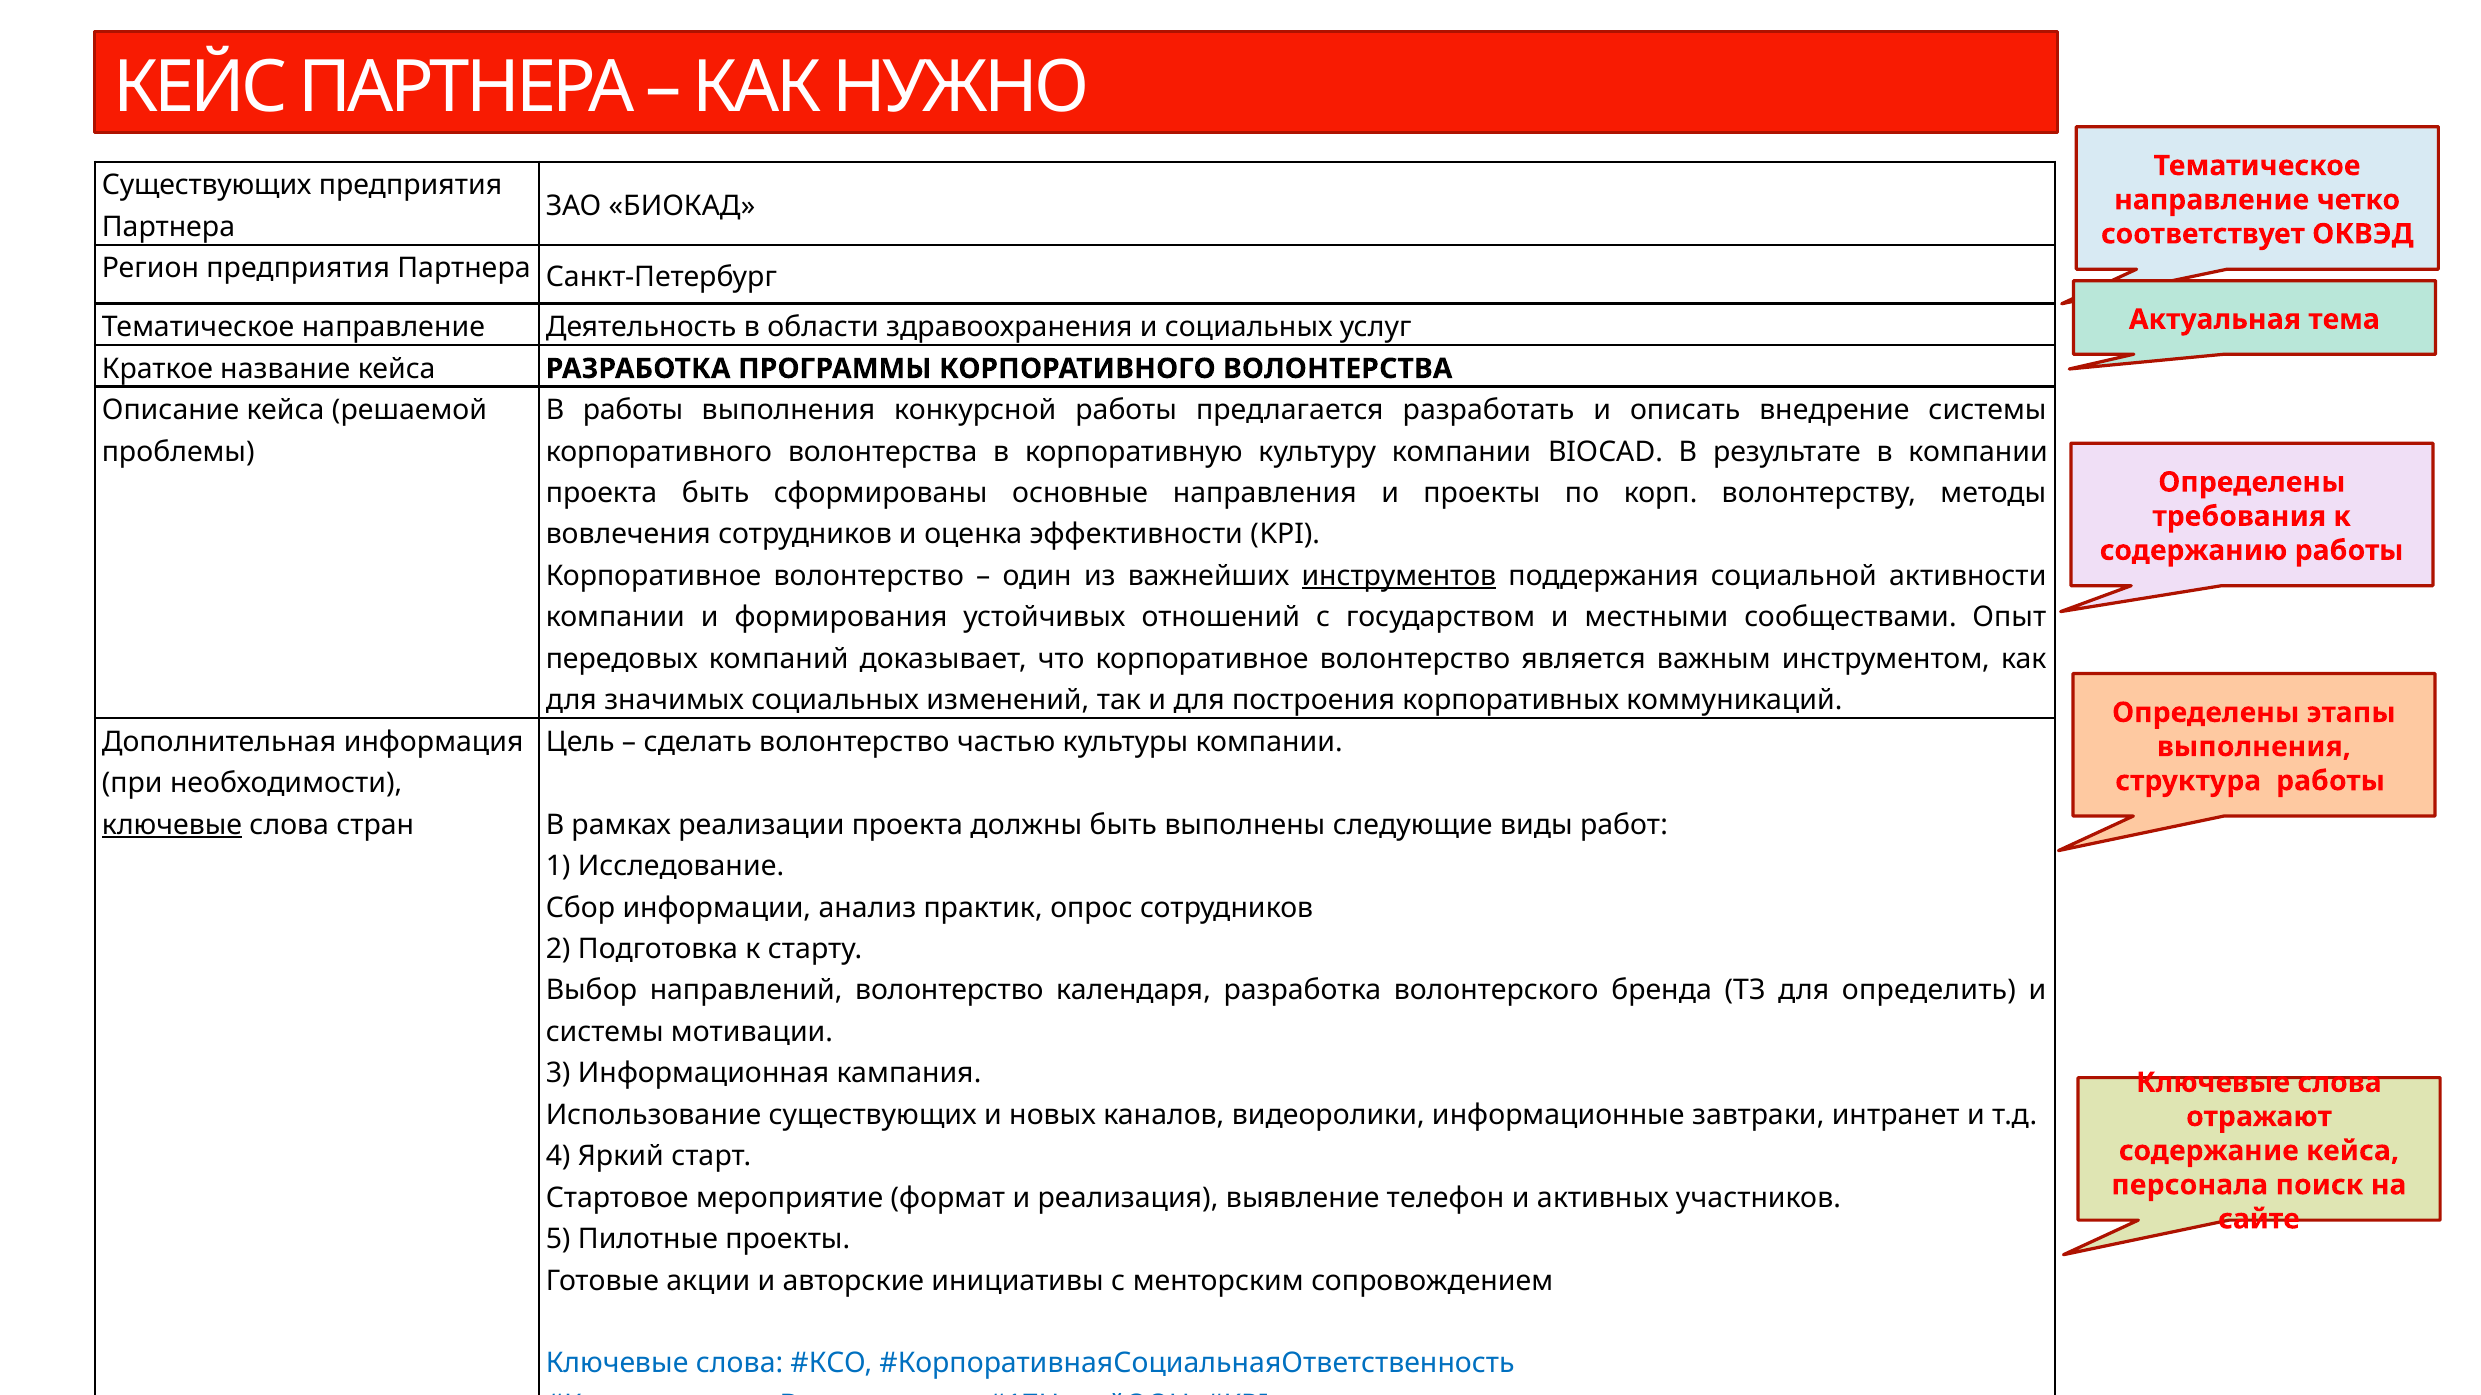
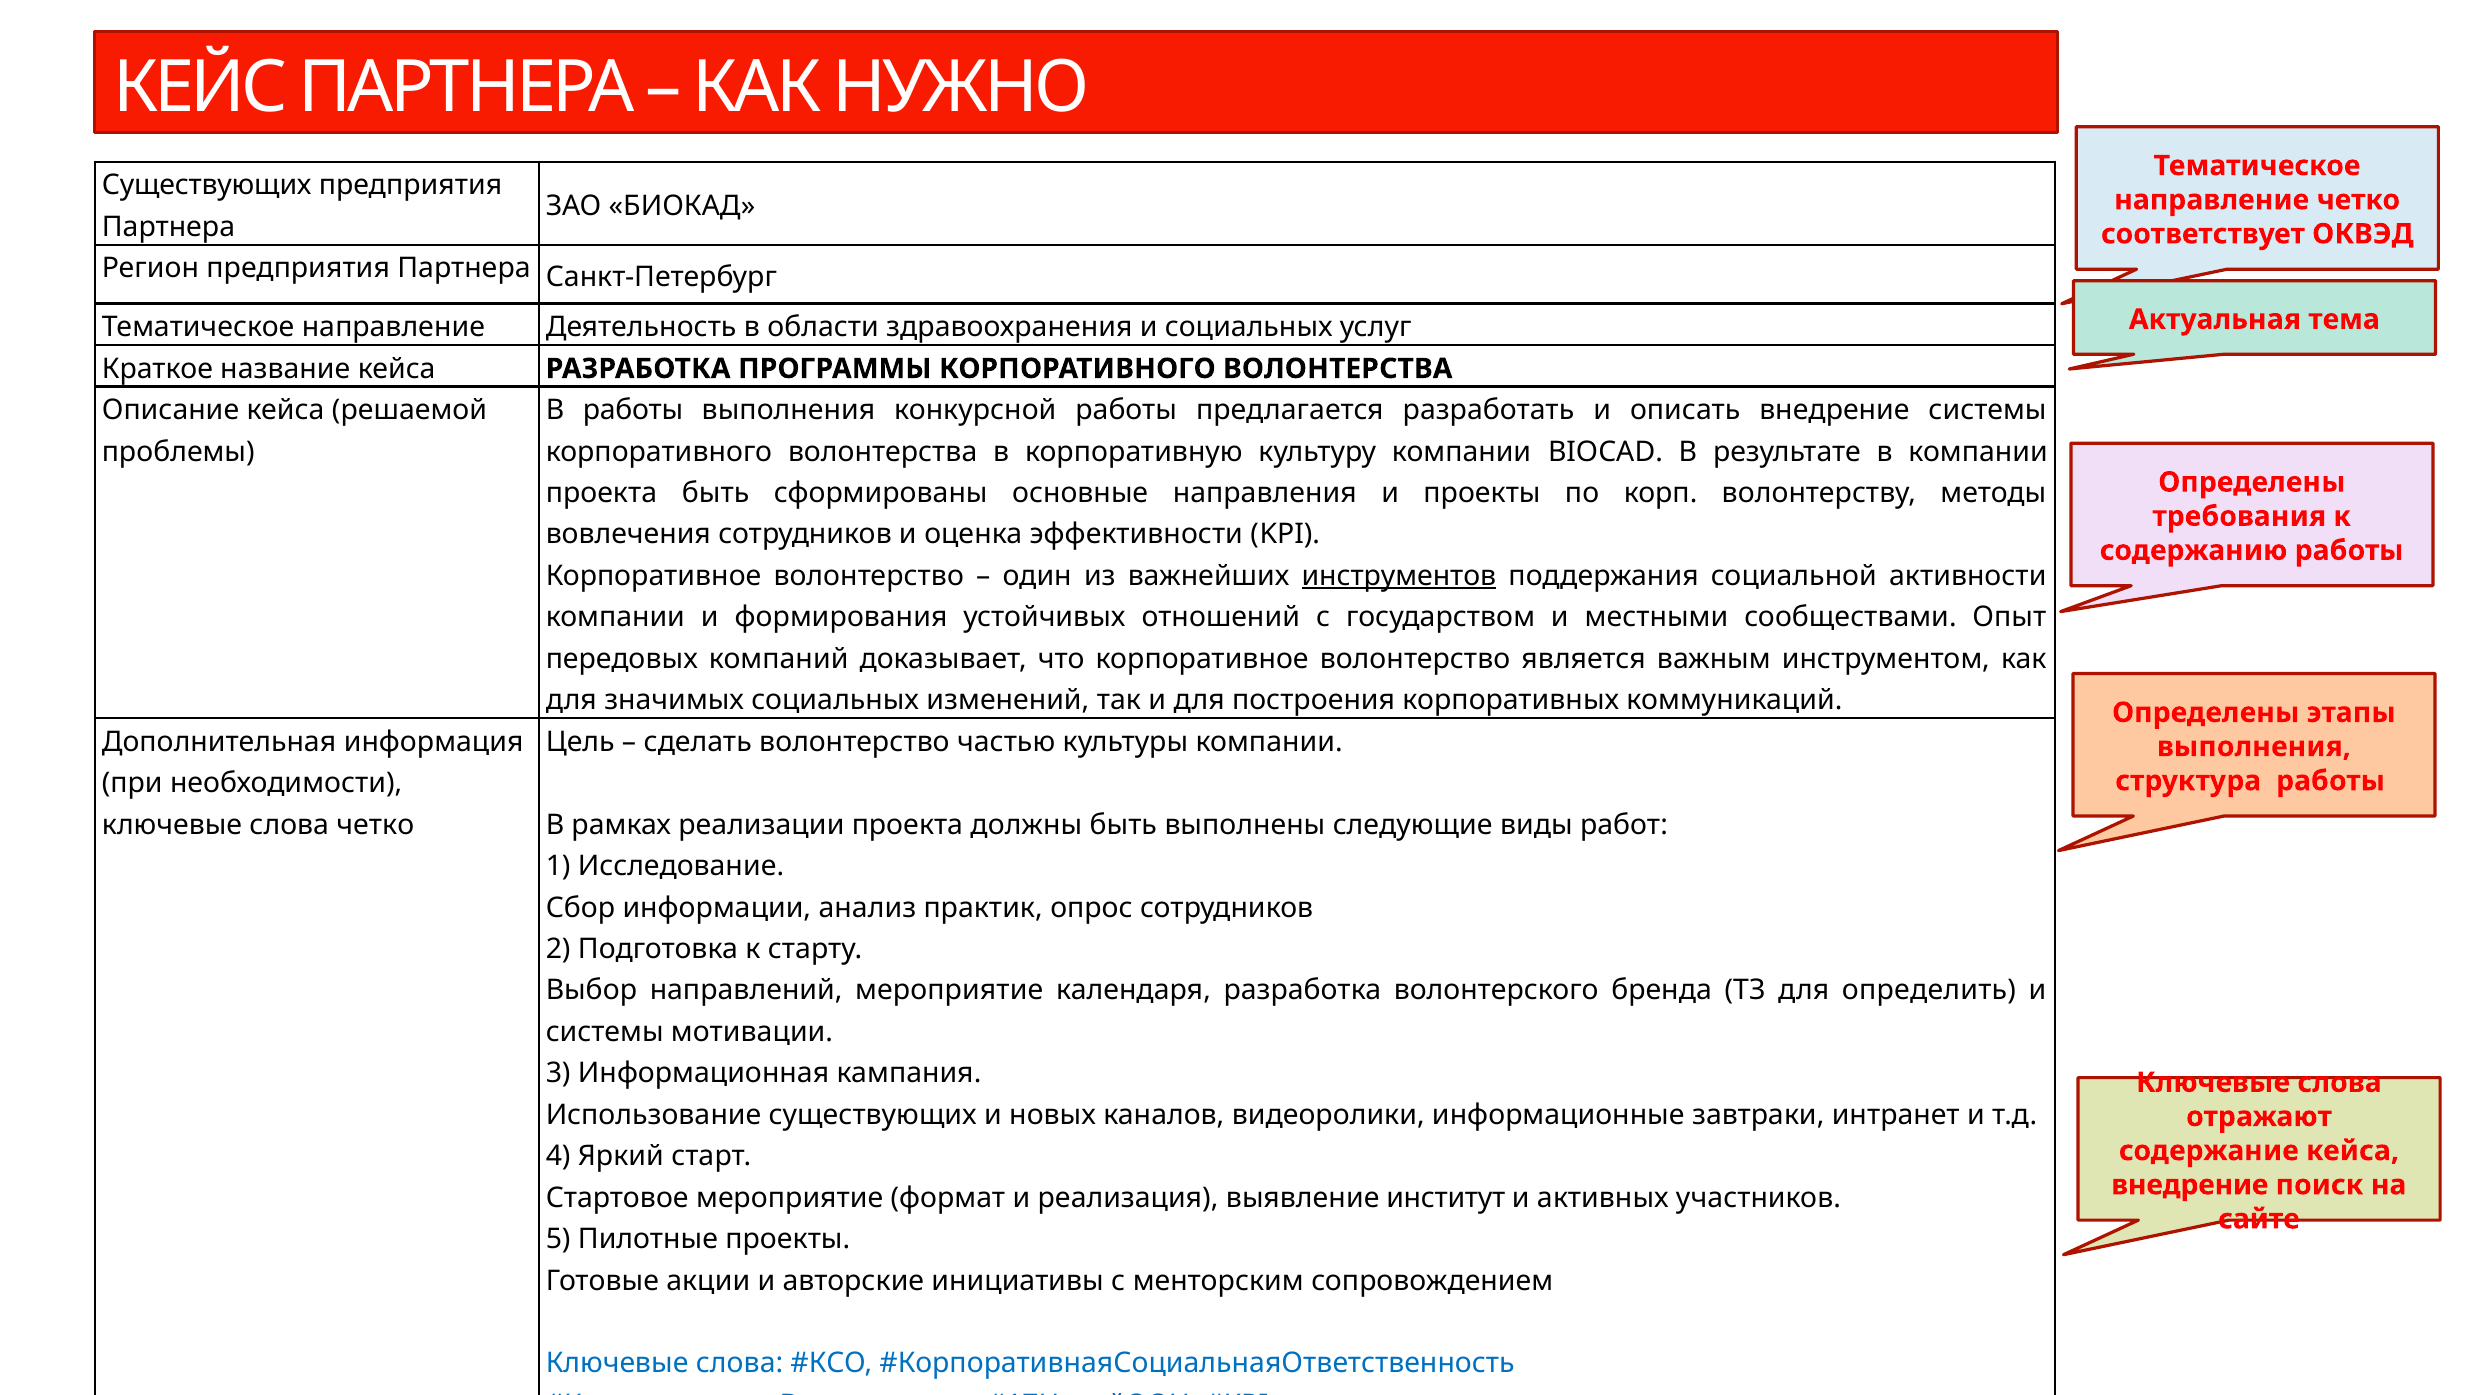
ключевые at (172, 825) underline: present -> none
слова стран: стран -> четко
направлений волонтерство: волонтерство -> мероприятие
персонала at (2190, 1185): персонала -> внедрение
телефон: телефон -> институт
